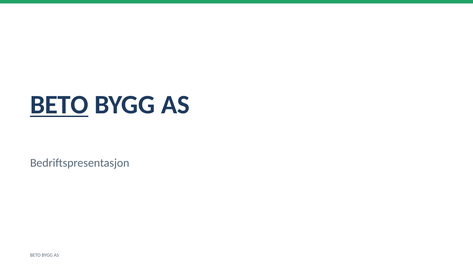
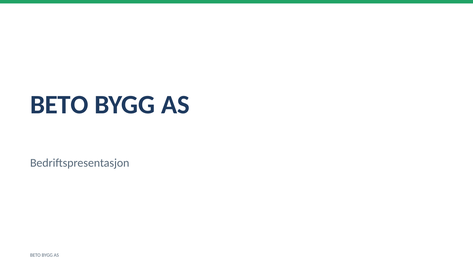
BETO at (59, 105) underline: present -> none
